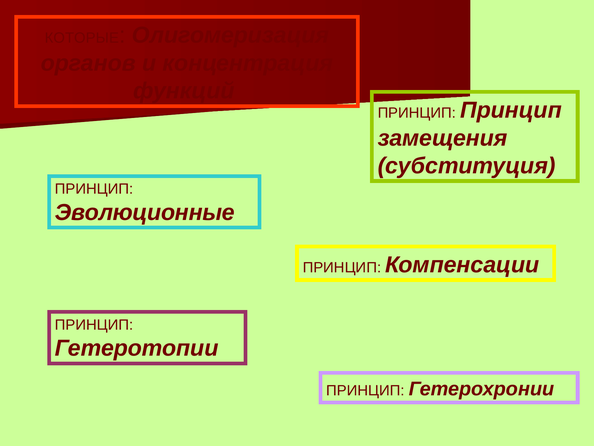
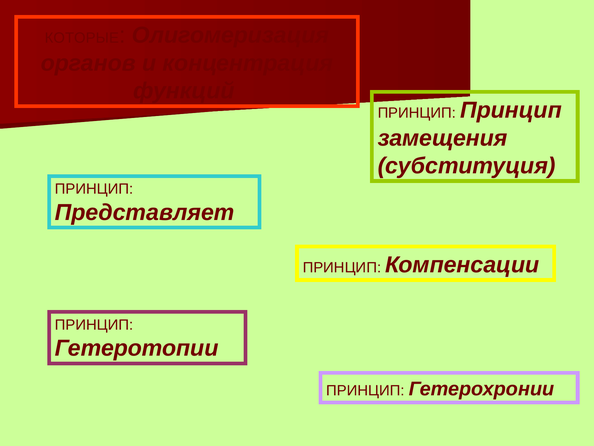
Эволюционные: Эволюционные -> Представляет
